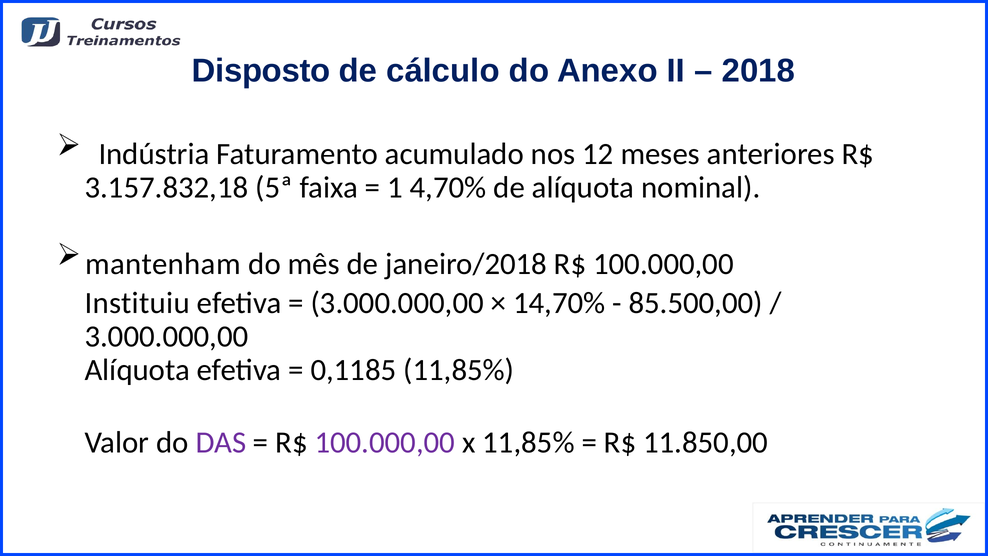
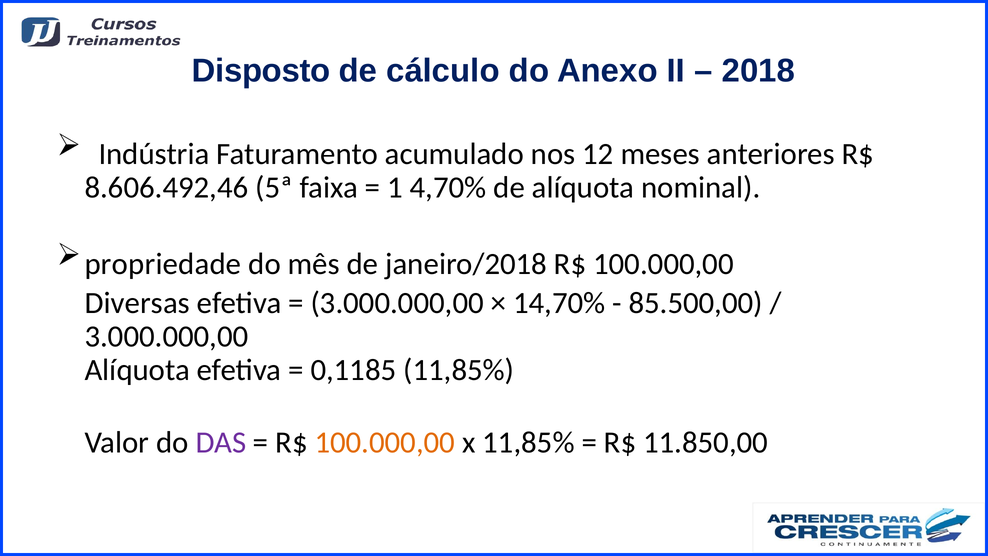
3.157.832,18: 3.157.832,18 -> 8.606.492,46
mantenham: mantenham -> propriedade
Instituiu: Instituiu -> Diversas
100.000,00 at (385, 442) colour: purple -> orange
